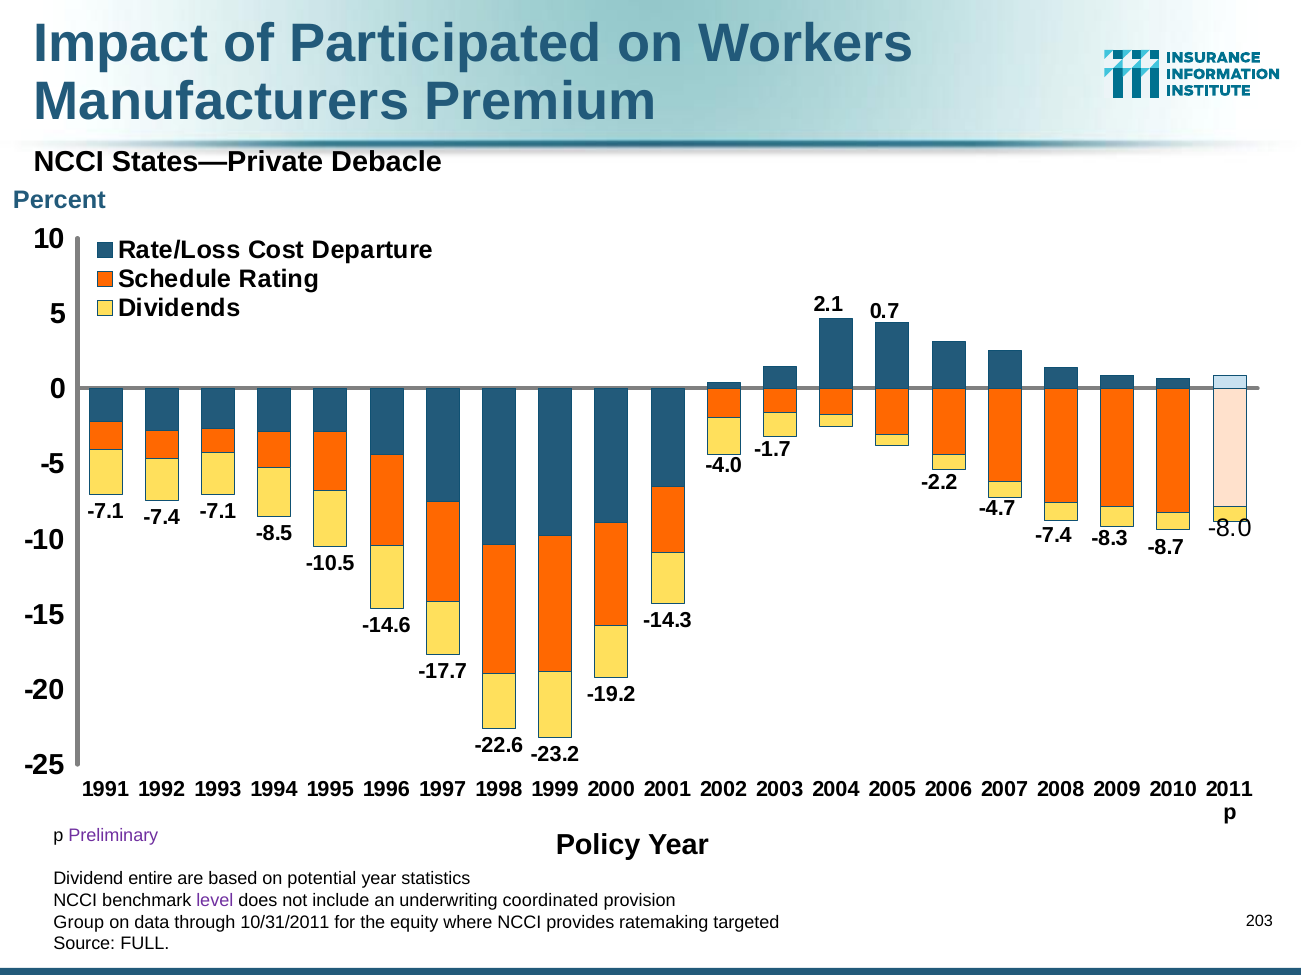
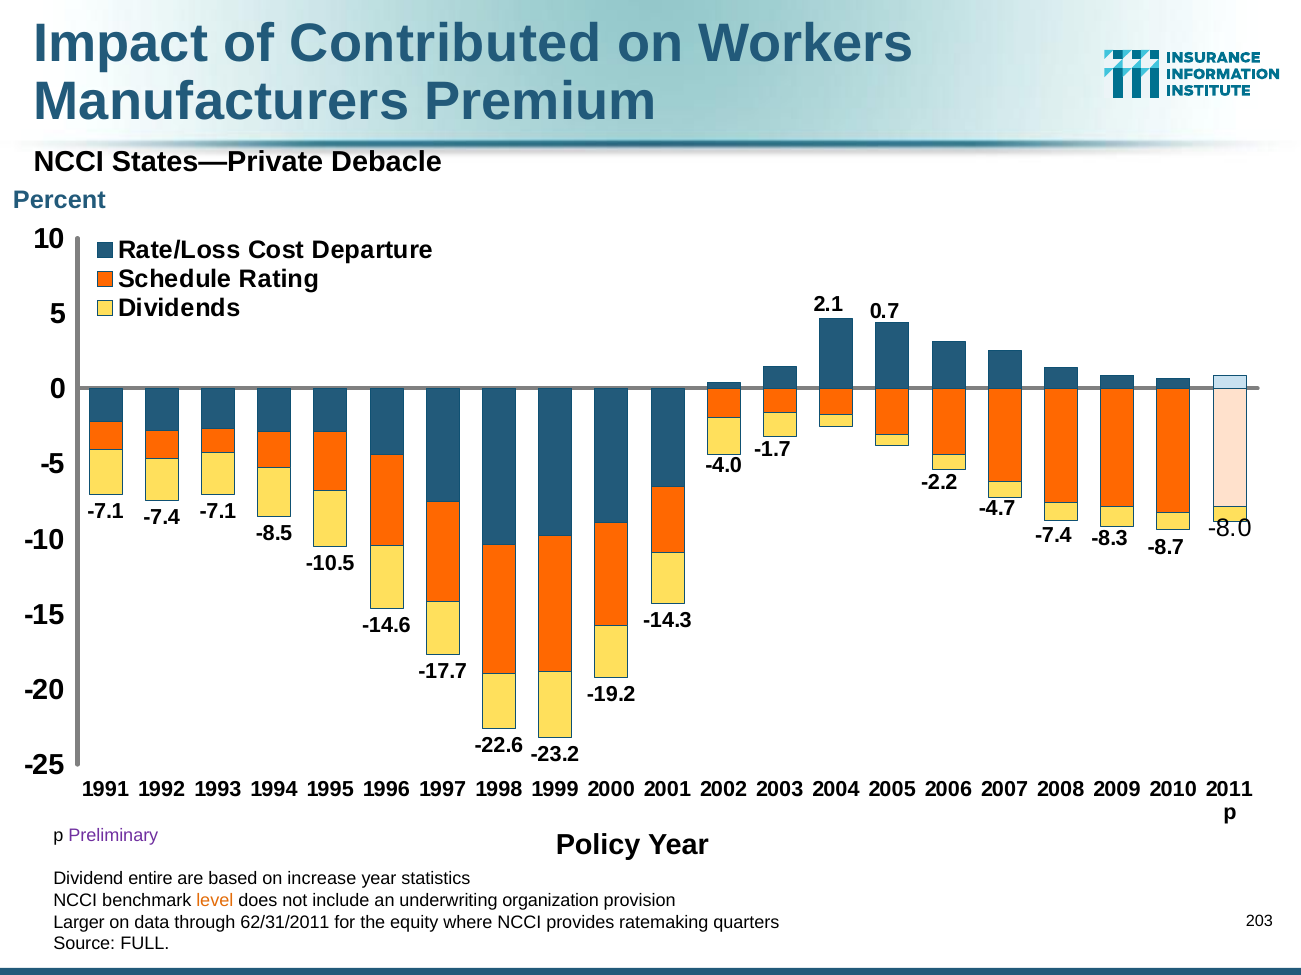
Participated: Participated -> Contributed
potential: potential -> increase
level colour: purple -> orange
coordinated: coordinated -> organization
Group: Group -> Larger
10/31/2011: 10/31/2011 -> 62/31/2011
targeted: targeted -> quarters
